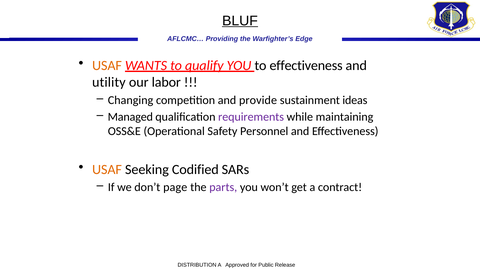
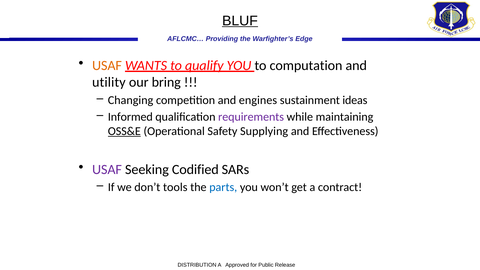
to effectiveness: effectiveness -> computation
labor: labor -> bring
provide: provide -> engines
Managed: Managed -> Informed
OSS&E underline: none -> present
Personnel: Personnel -> Supplying
USAF at (107, 169) colour: orange -> purple
page: page -> tools
parts colour: purple -> blue
